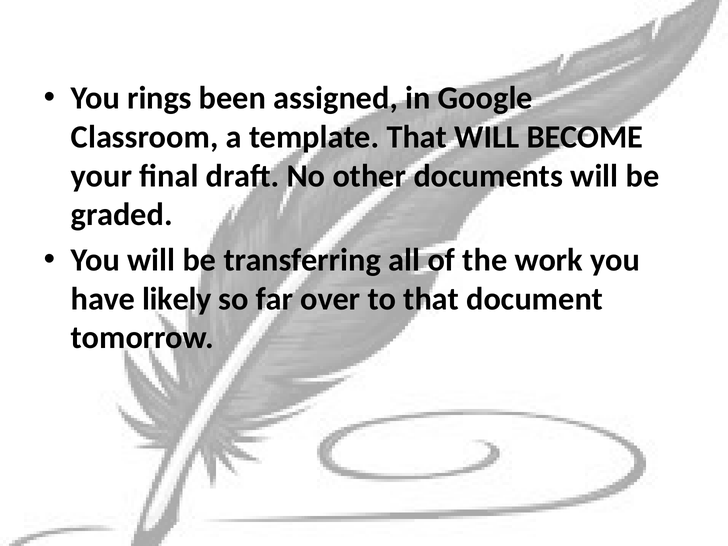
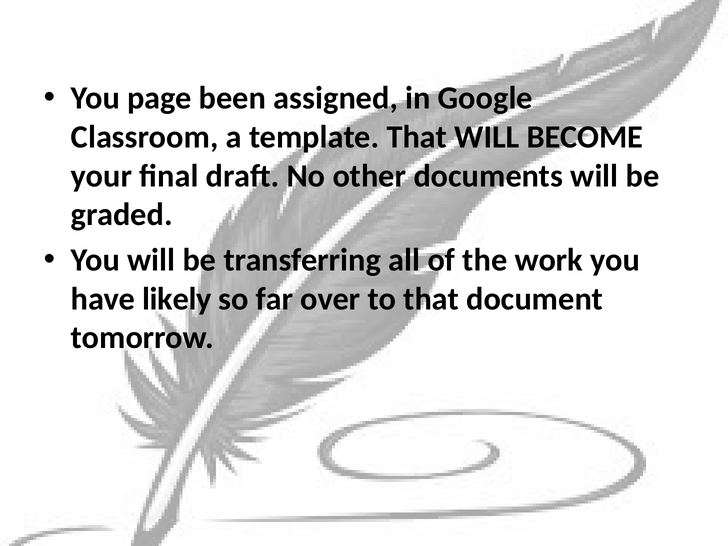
rings: rings -> page
